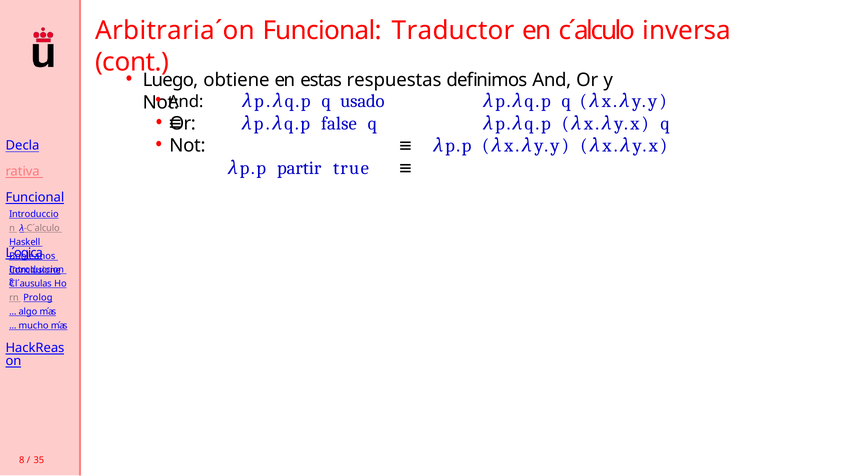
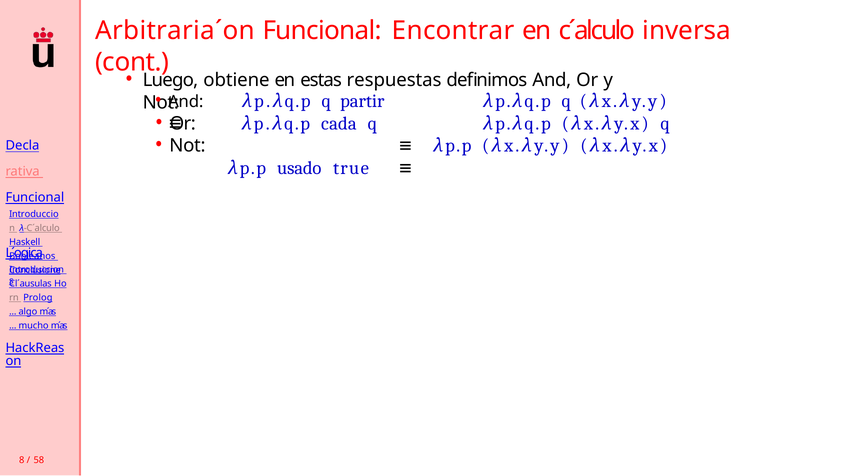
Traductor: Traductor -> Encontrar
usado: usado -> partir
false: false -> cada
partir: partir -> usado
35: 35 -> 58
